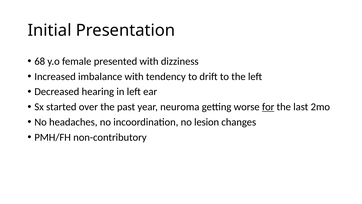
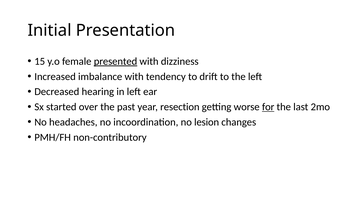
68: 68 -> 15
presented underline: none -> present
neuroma: neuroma -> resection
